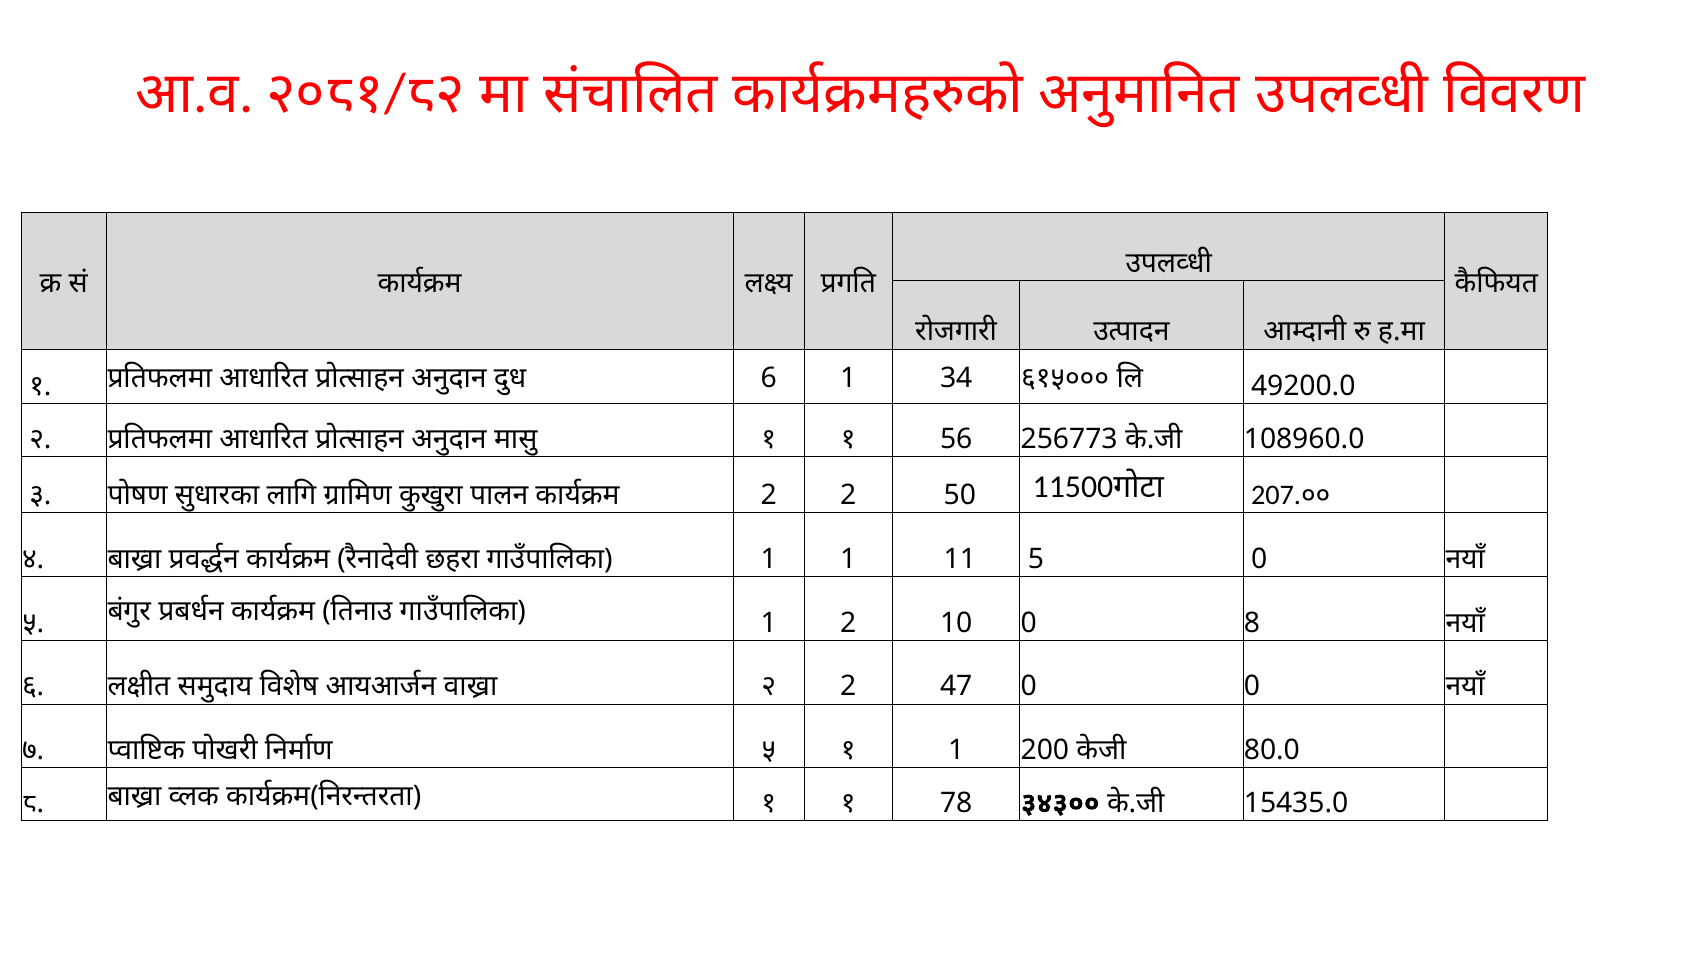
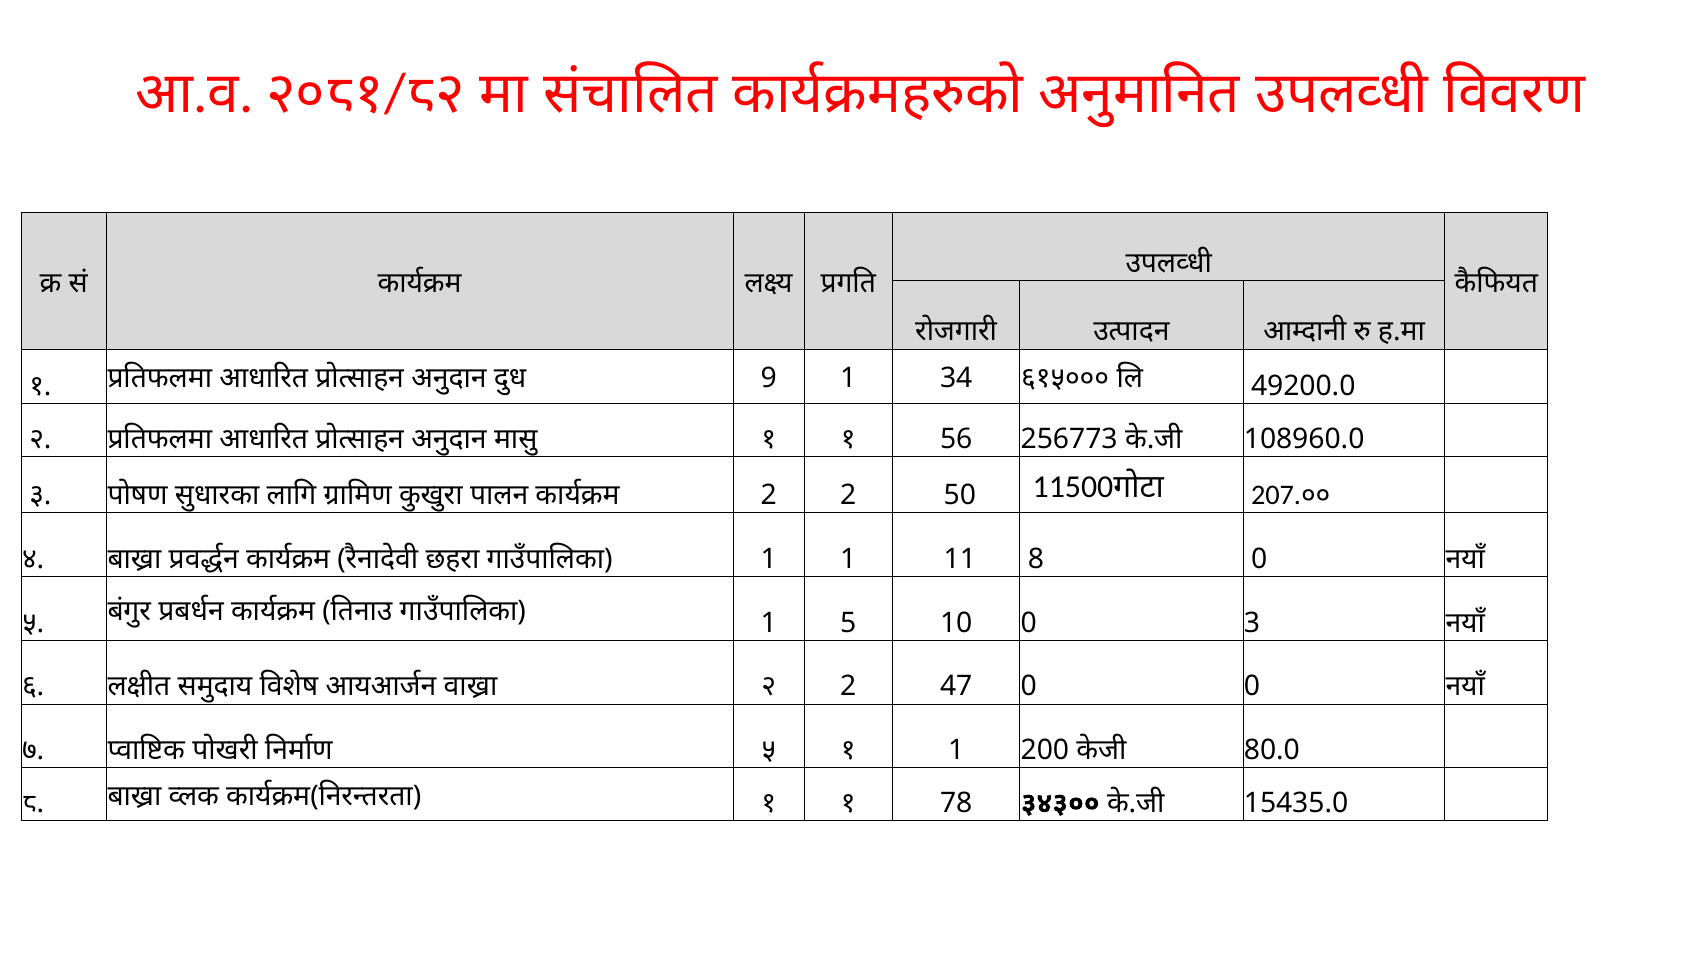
6: 6 -> 9
5: 5 -> 8
1 2: 2 -> 5
8: 8 -> 3
